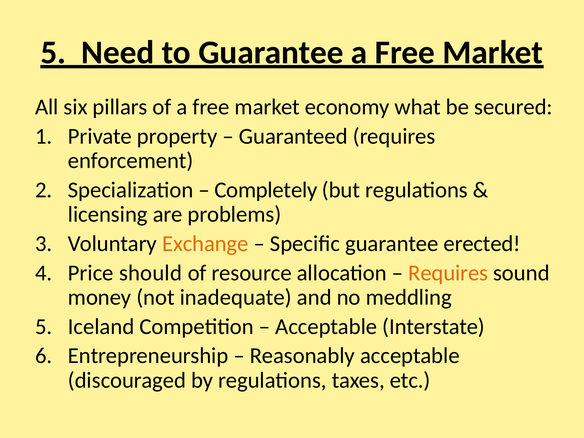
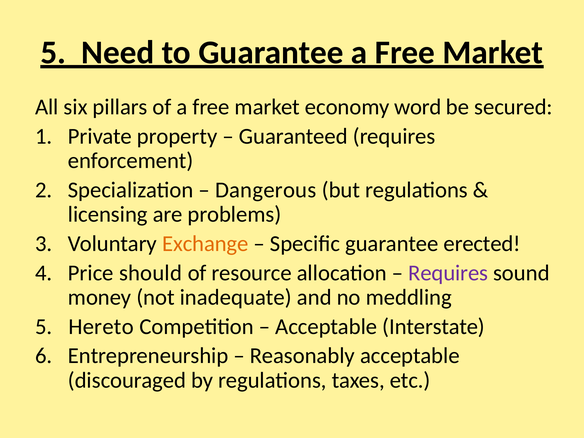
what: what -> word
Completely: Completely -> Dangerous
Requires at (448, 273) colour: orange -> purple
Iceland: Iceland -> Hereto
